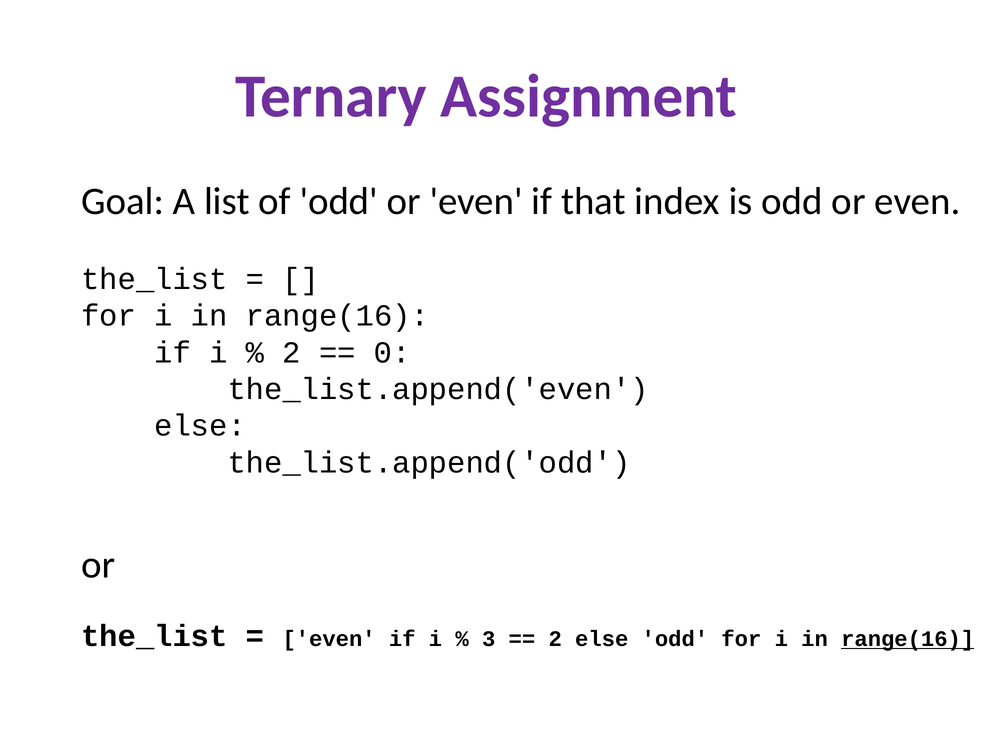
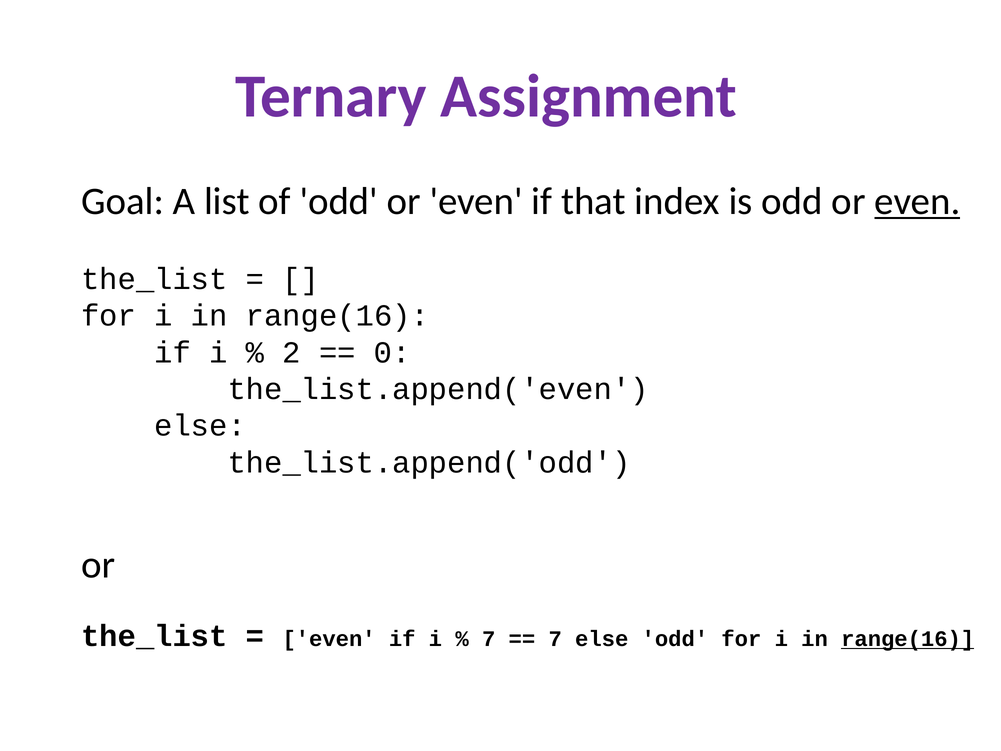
even at (917, 201) underline: none -> present
3 at (489, 639): 3 -> 7
2 at (555, 639): 2 -> 7
